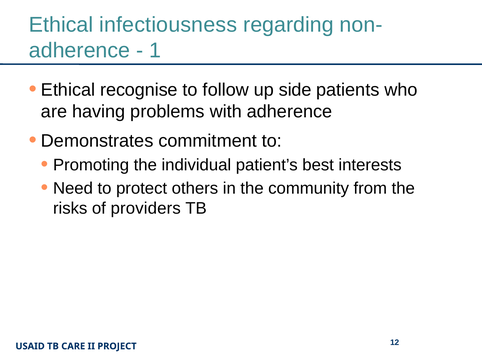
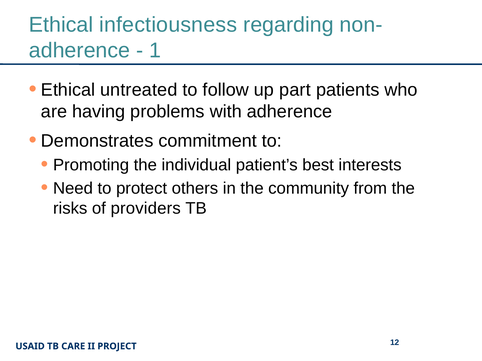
recognise: recognise -> untreated
side: side -> part
